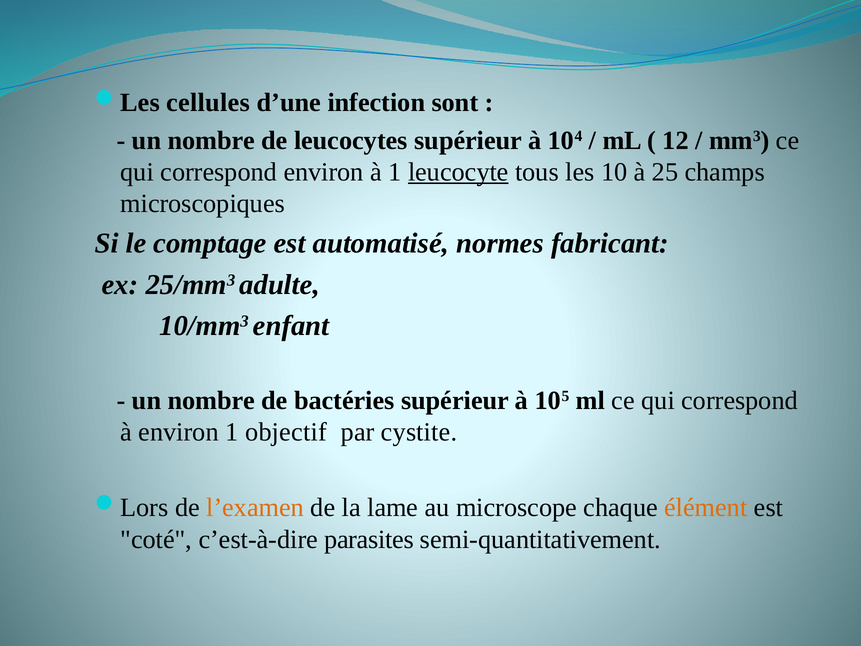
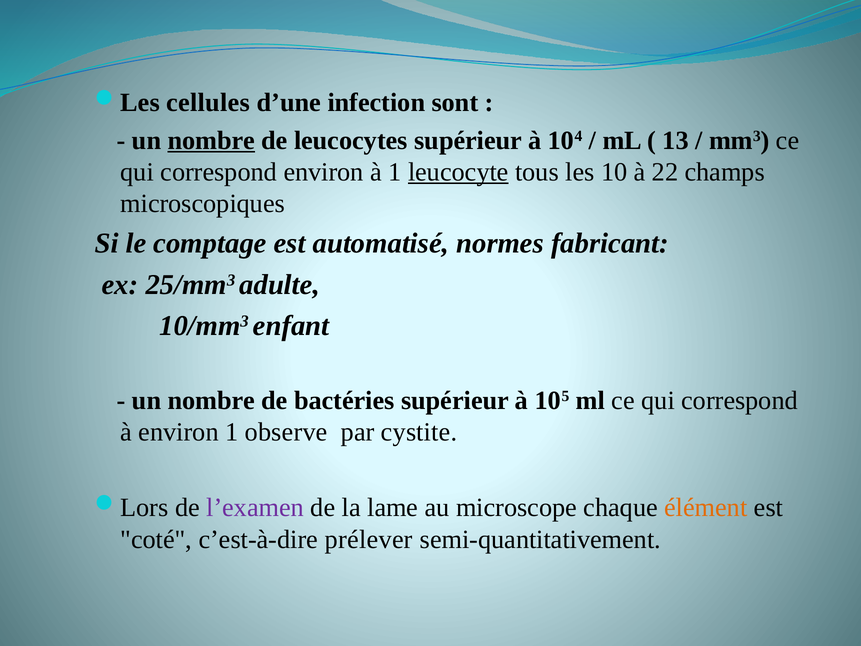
nombre at (211, 140) underline: none -> present
12: 12 -> 13
25: 25 -> 22
objectif: objectif -> observe
l’examen colour: orange -> purple
parasites: parasites -> prélever
